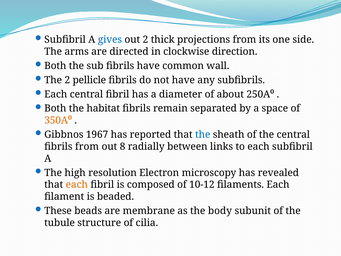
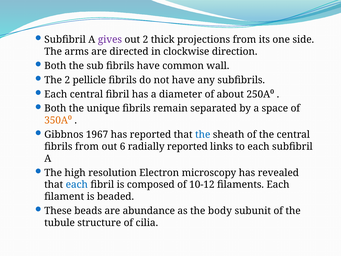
gives colour: blue -> purple
habitat: habitat -> unique
8: 8 -> 6
radially between: between -> reported
each at (77, 184) colour: orange -> blue
membrane: membrane -> abundance
